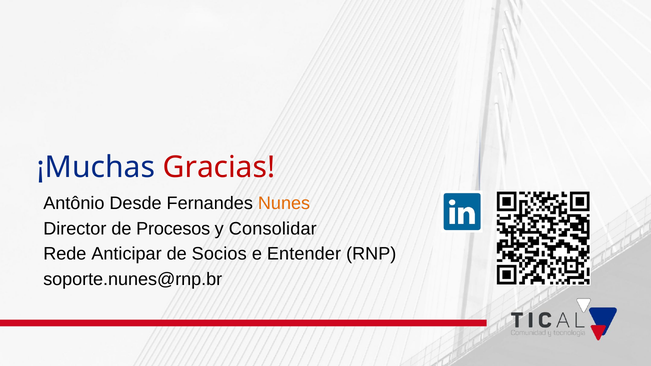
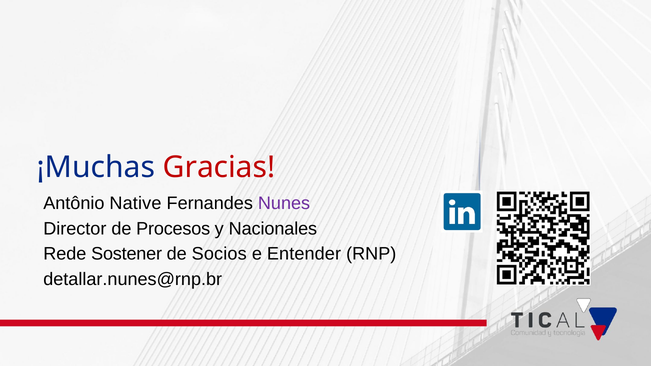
Desde: Desde -> Native
Nunes colour: orange -> purple
Consolidar: Consolidar -> Nacionales
Anticipar: Anticipar -> Sostener
soporte.nunes@rnp.br: soporte.nunes@rnp.br -> detallar.nunes@rnp.br
